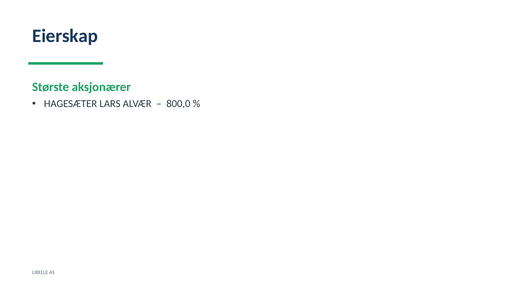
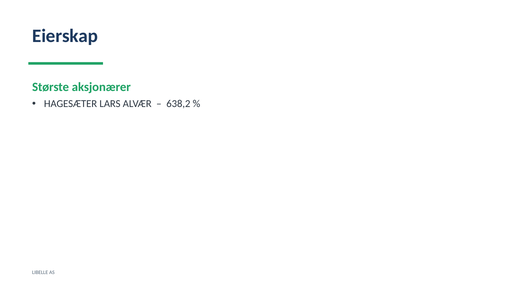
800,0: 800,0 -> 638,2
